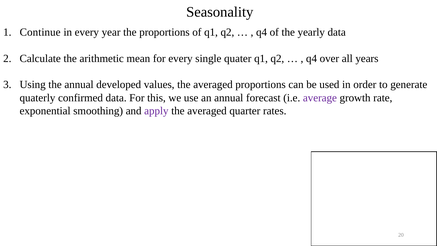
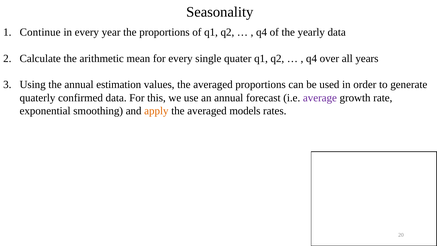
developed: developed -> estimation
apply colour: purple -> orange
quarter: quarter -> models
